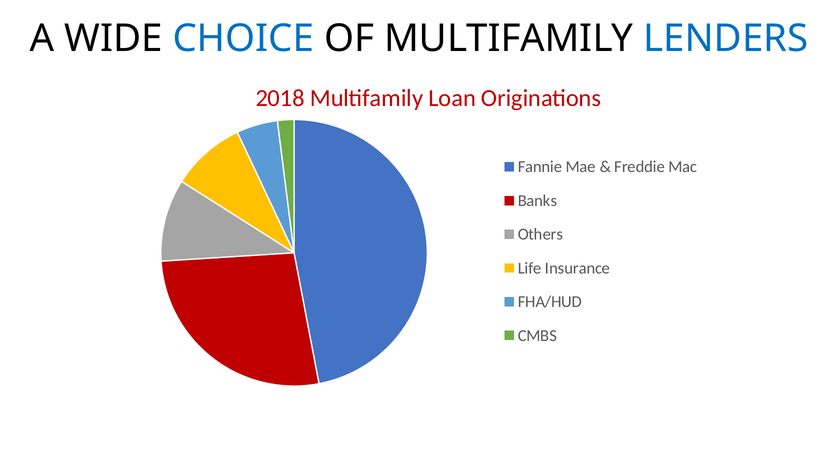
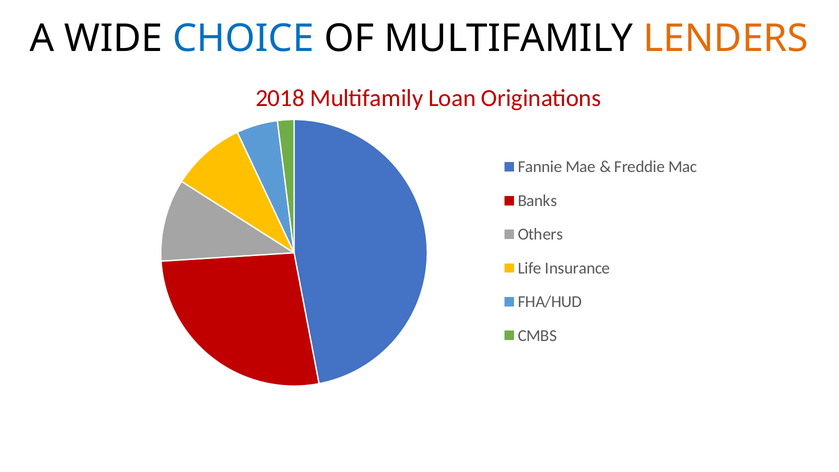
LENDERS colour: blue -> orange
